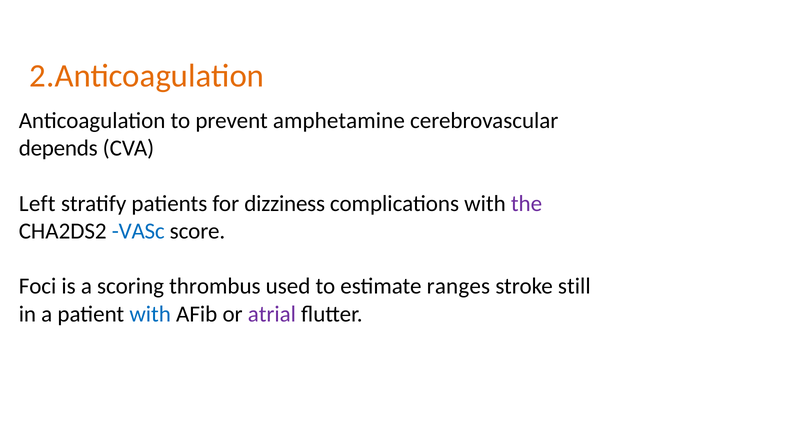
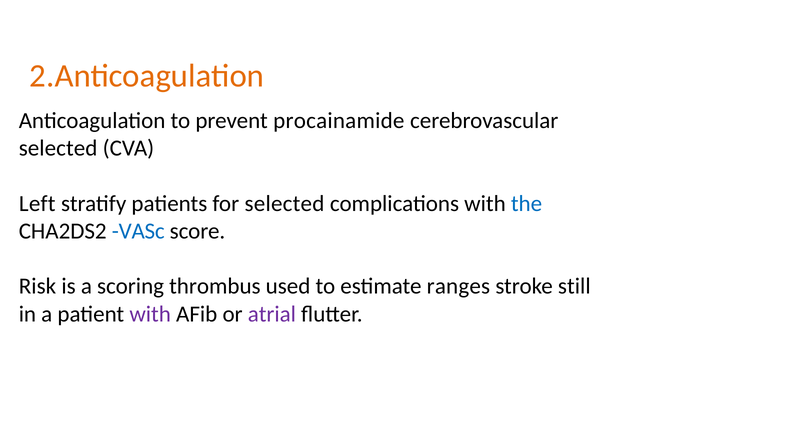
amphetamine: amphetamine -> procainamide
depends at (58, 148): depends -> selected
for dizziness: dizziness -> selected
the colour: purple -> blue
Foci: Foci -> Risk
with at (150, 314) colour: blue -> purple
